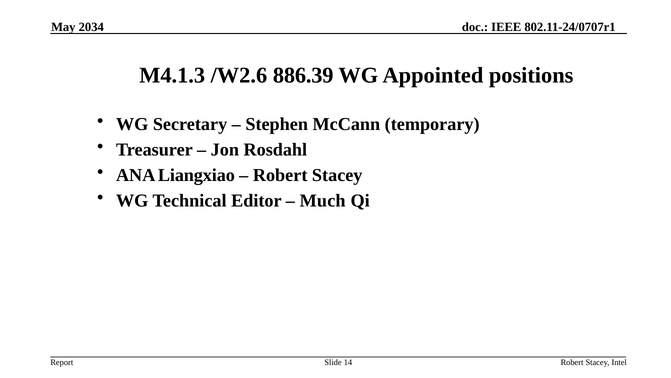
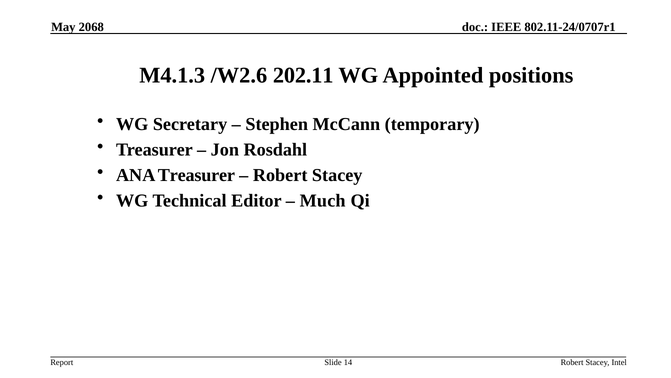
2034: 2034 -> 2068
886.39: 886.39 -> 202.11
ANA Liangxiao: Liangxiao -> Treasurer
